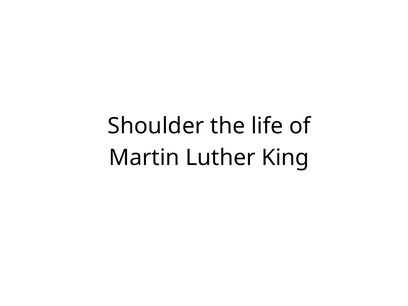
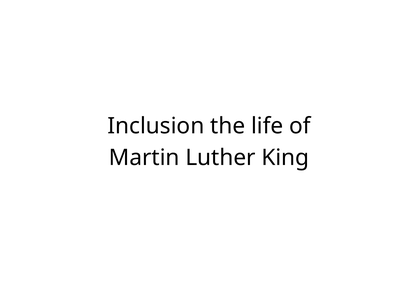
Shoulder: Shoulder -> Inclusion
